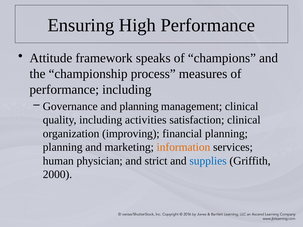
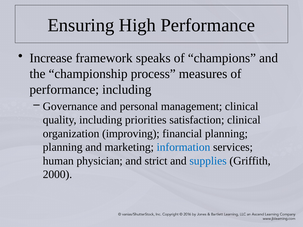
Attitude: Attitude -> Increase
and planning: planning -> personal
activities: activities -> priorities
information colour: orange -> blue
